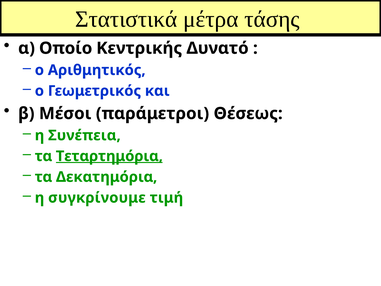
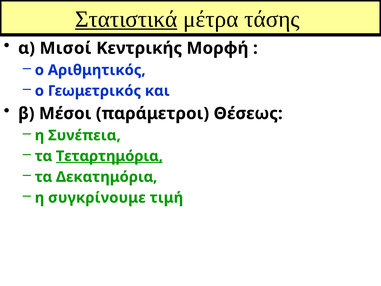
Στατιστικά underline: none -> present
Οποίο: Οποίο -> Μισοί
Δυνατό: Δυνατό -> Μορφή
